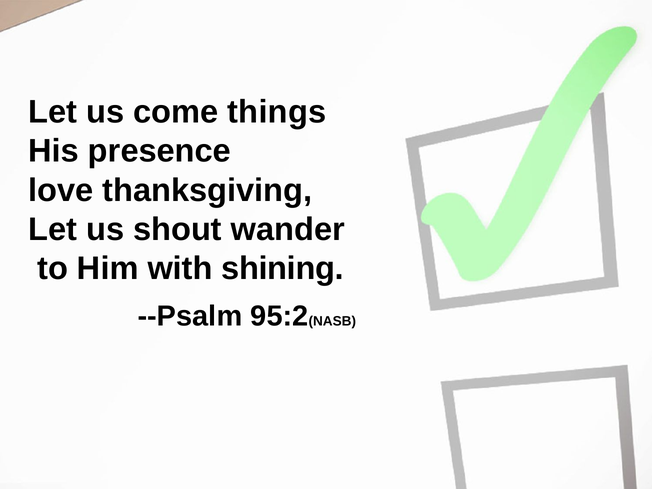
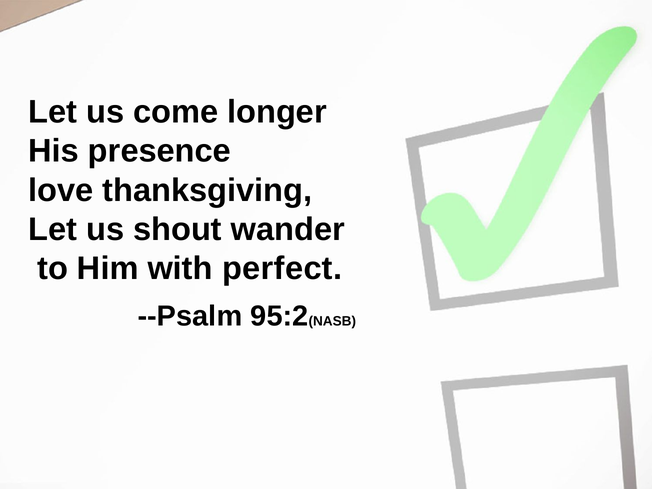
things: things -> longer
shining: shining -> perfect
